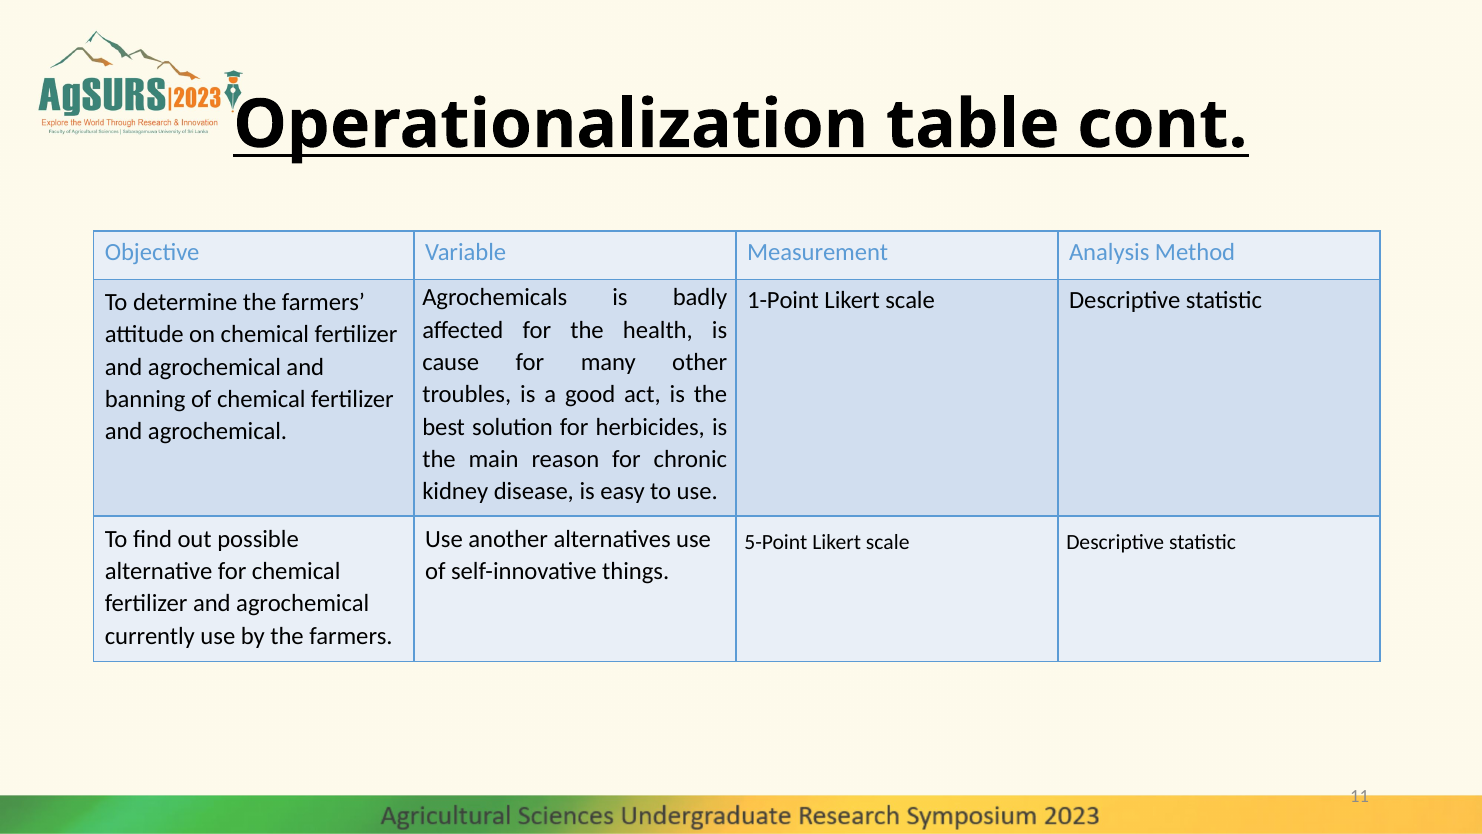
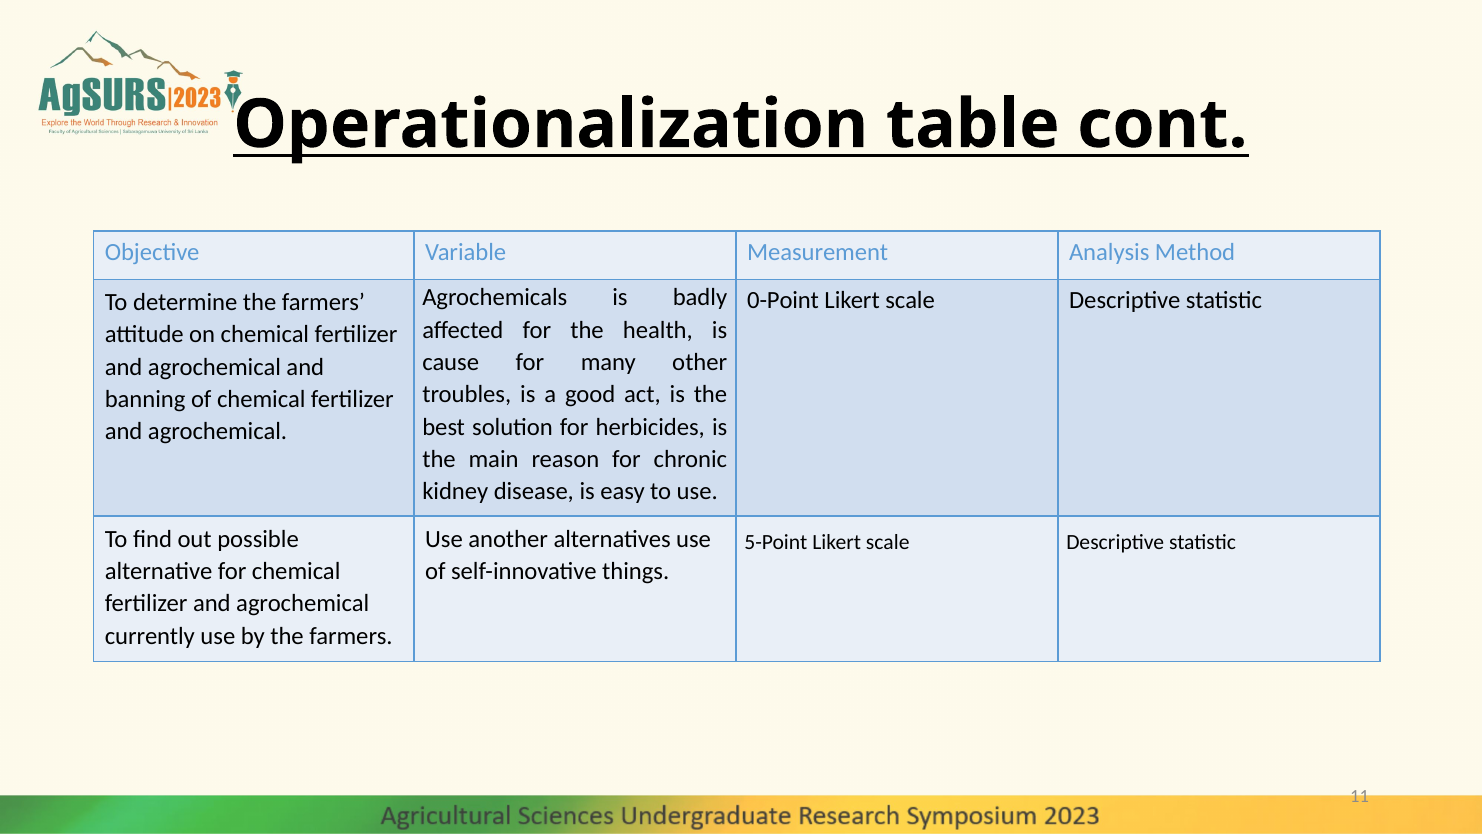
1-Point: 1-Point -> 0-Point
